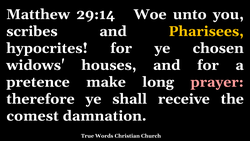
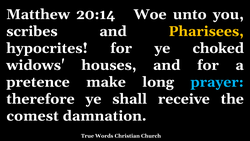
29:14: 29:14 -> 20:14
chosen: chosen -> choked
prayer colour: pink -> light blue
